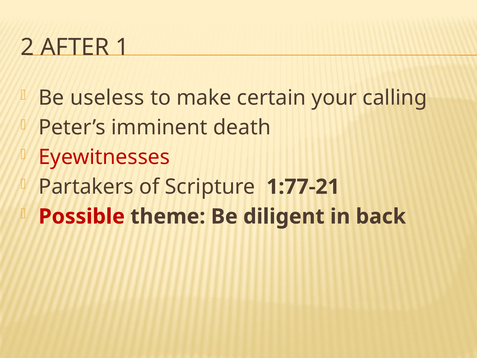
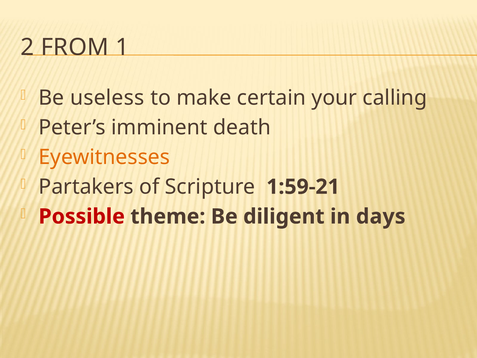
AFTER: AFTER -> FROM
Eyewitnesses colour: red -> orange
1:77-21: 1:77-21 -> 1:59-21
back: back -> days
